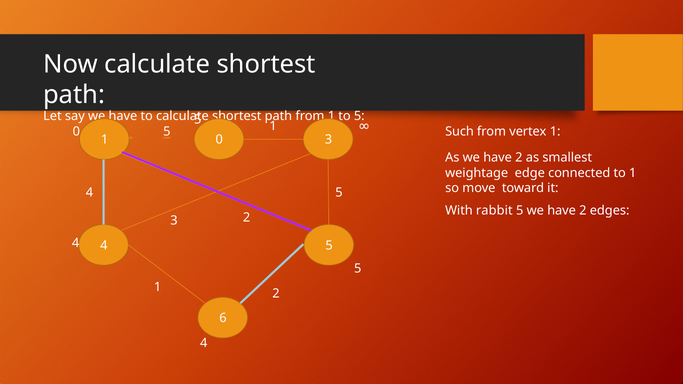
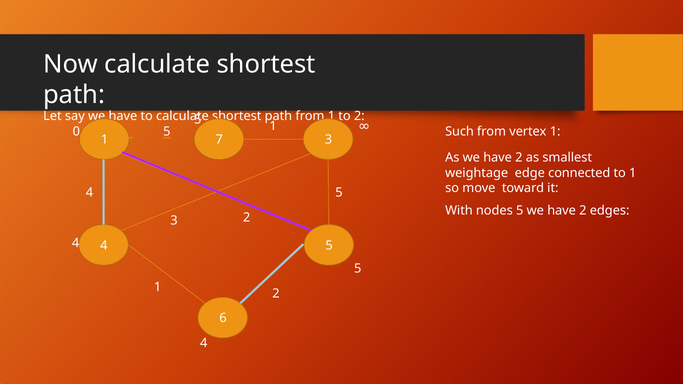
5 at (359, 116): 5 -> 2
1 0: 0 -> 7
rabbit: rabbit -> nodes
